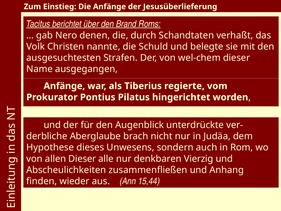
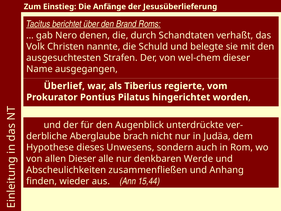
Anfänge at (64, 86): Anfänge -> Überlief
Vierzig: Vierzig -> Werde
